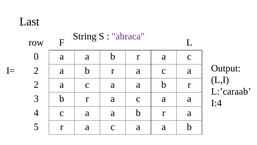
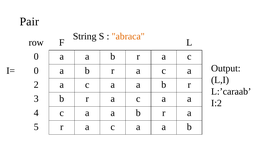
Last: Last -> Pair
abraca colour: purple -> orange
I= 2: 2 -> 0
I:4: I:4 -> I:2
